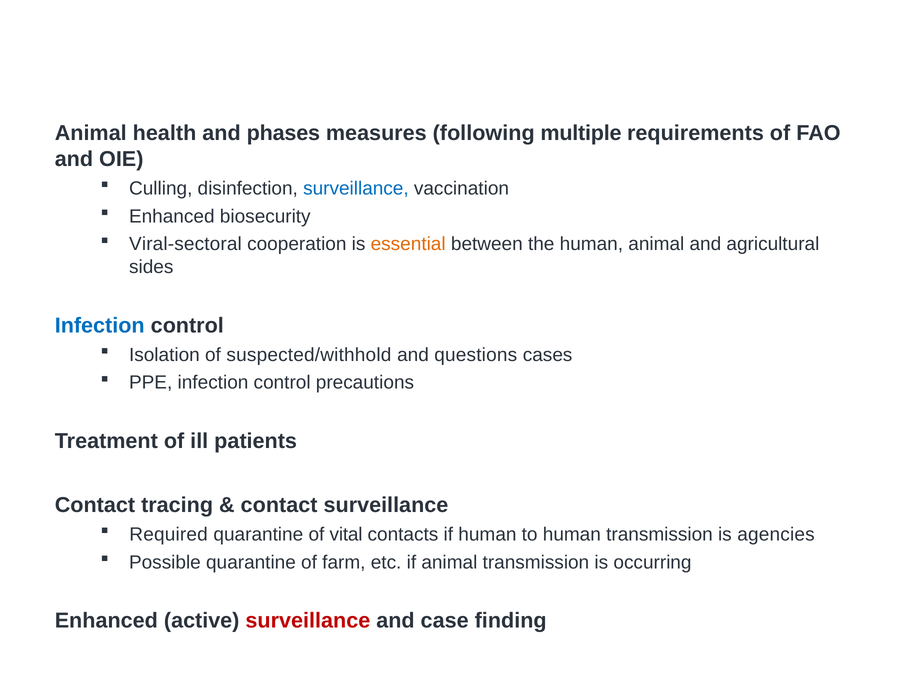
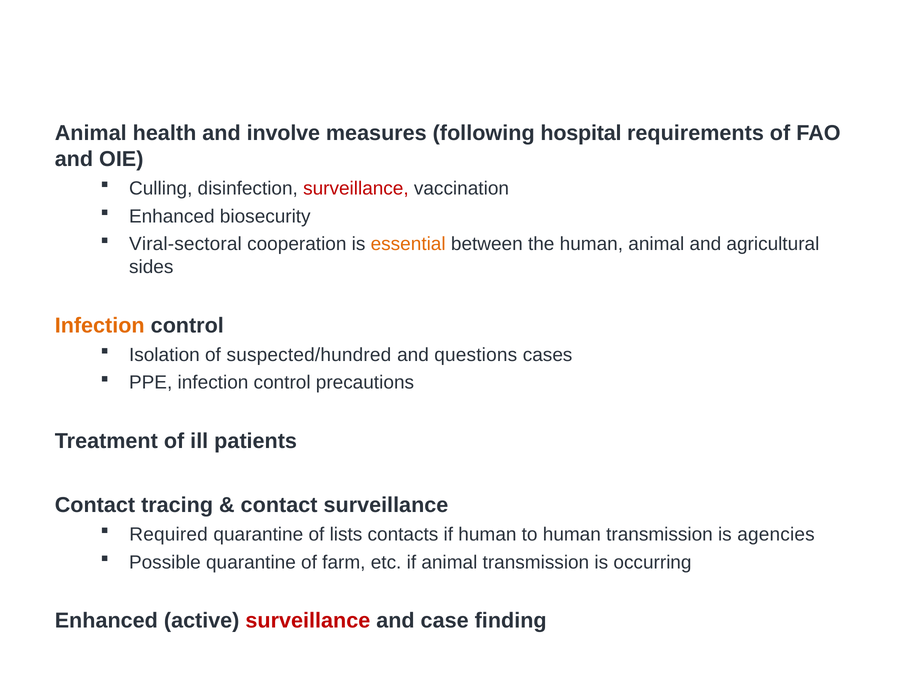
phases: phases -> involve
multiple: multiple -> hospital
surveillance at (356, 188) colour: blue -> red
Infection at (100, 325) colour: blue -> orange
suspected/withhold: suspected/withhold -> suspected/hundred
vital: vital -> lists
